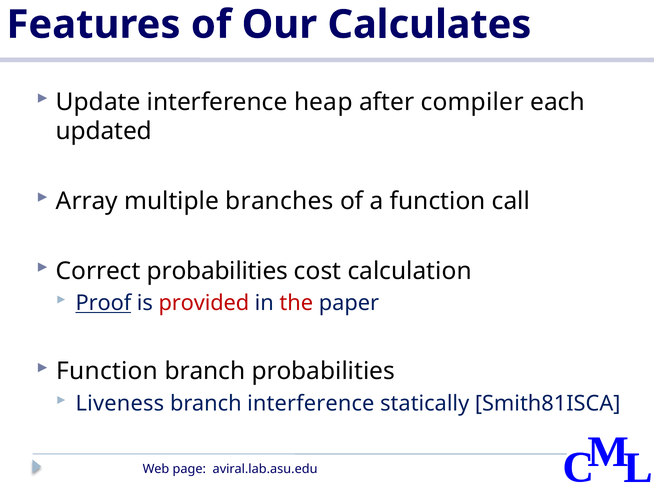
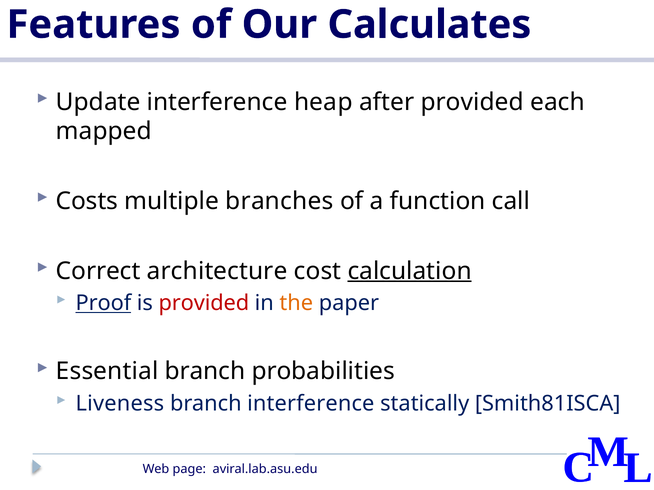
after compiler: compiler -> provided
updated: updated -> mapped
Array: Array -> Costs
Correct probabilities: probabilities -> architecture
calculation underline: none -> present
the colour: red -> orange
Function at (107, 372): Function -> Essential
